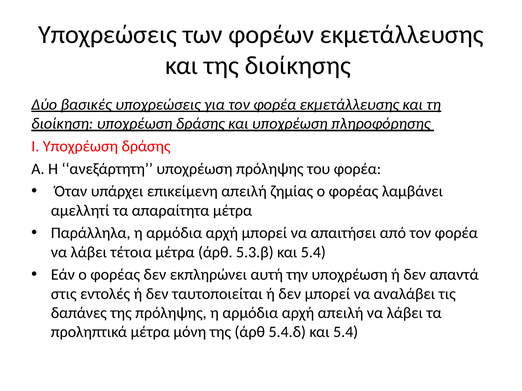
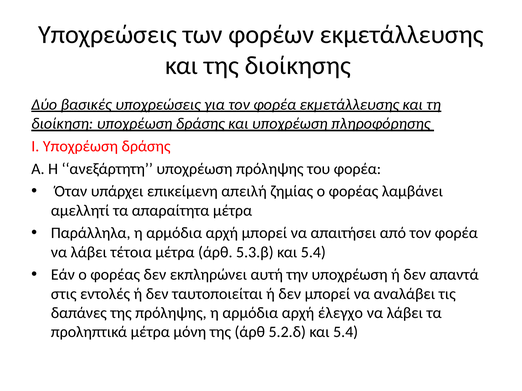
αρχή απειλή: απειλή -> έλεγχο
5.4.δ: 5.4.δ -> 5.2.δ
